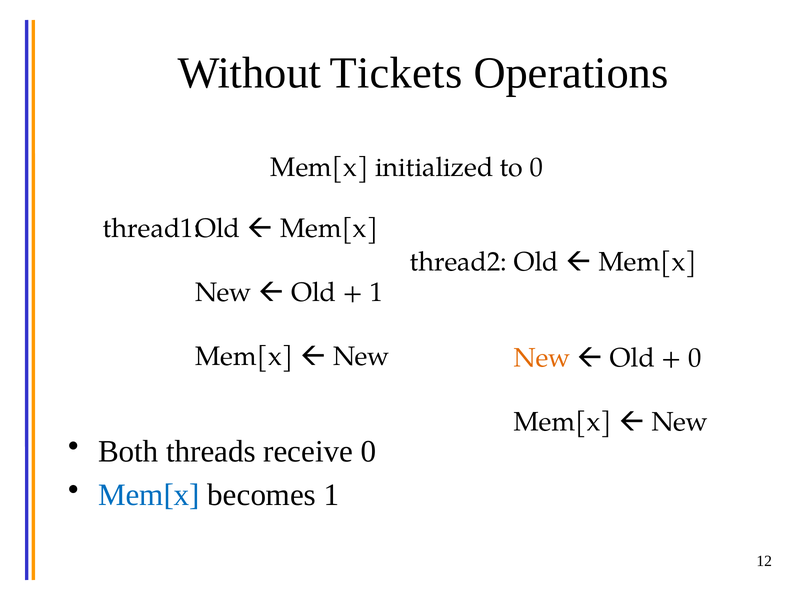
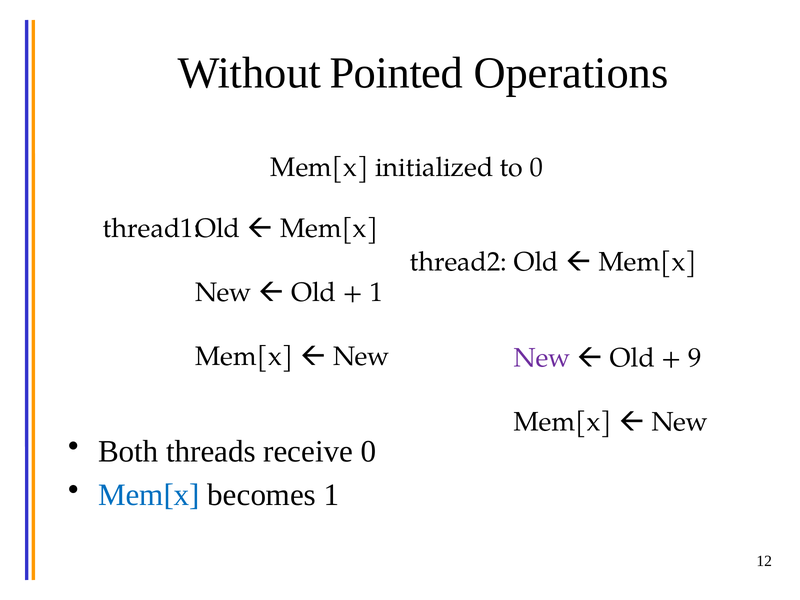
Tickets: Tickets -> Pointed
New at (542, 358) colour: orange -> purple
0 at (695, 358): 0 -> 9
